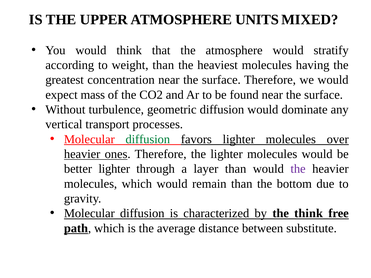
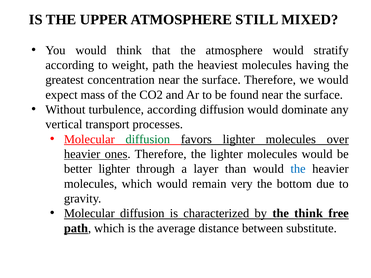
UNITS: UNITS -> STILL
weight than: than -> path
turbulence geometric: geometric -> according
the at (298, 169) colour: purple -> blue
remain than: than -> very
